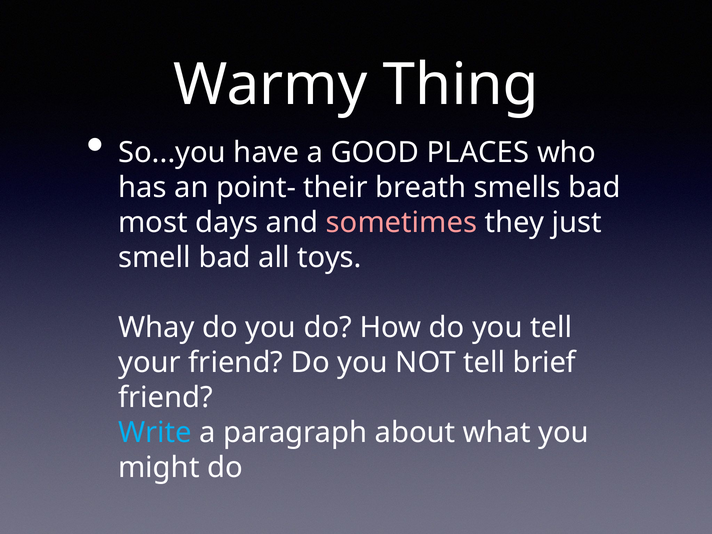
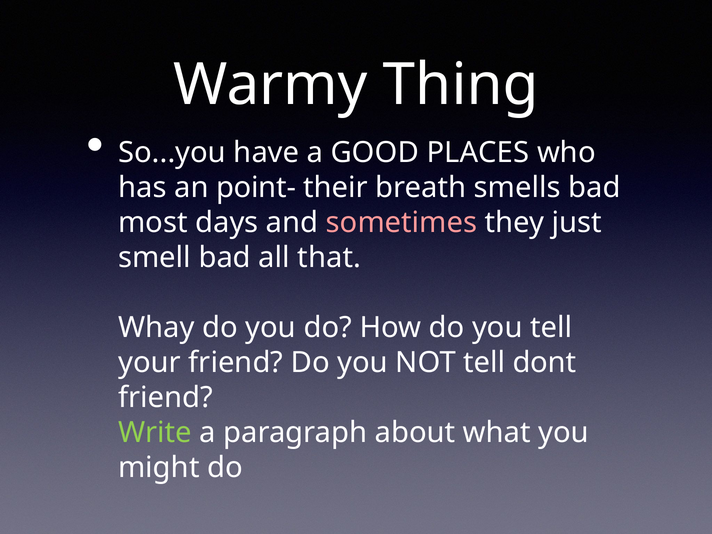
toys: toys -> that
brief: brief -> dont
Write colour: light blue -> light green
